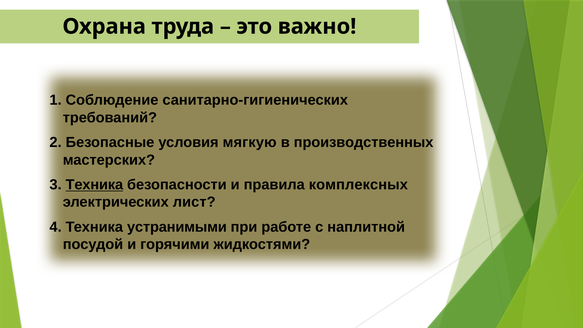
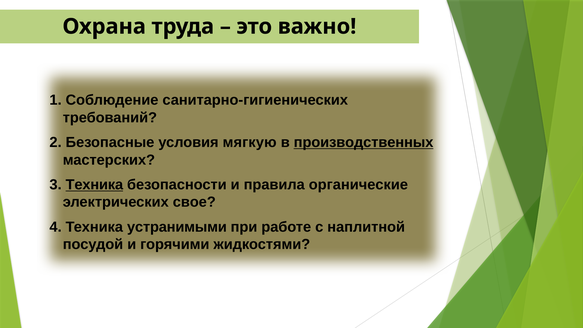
производственных underline: none -> present
комплексных: комплексных -> органические
лист: лист -> свое
